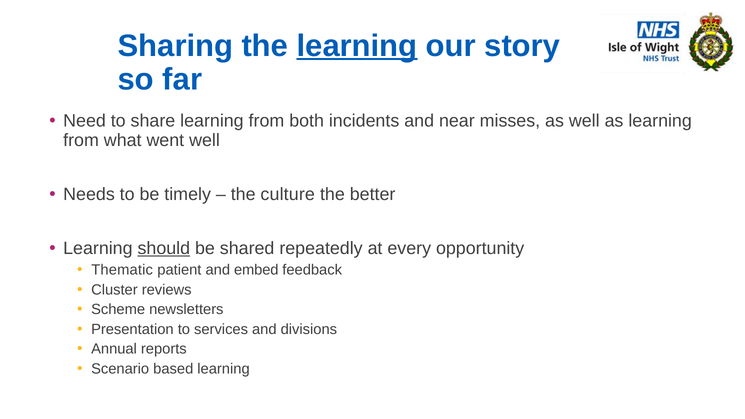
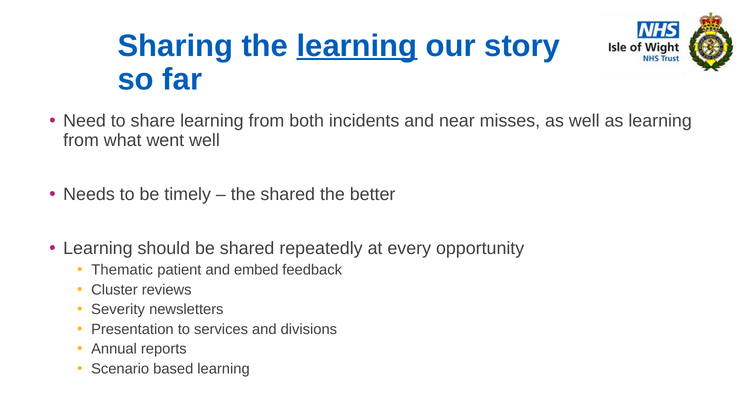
the culture: culture -> shared
should underline: present -> none
Scheme: Scheme -> Severity
